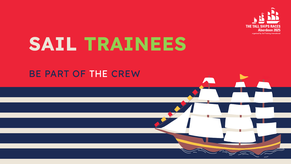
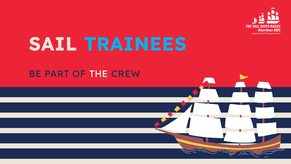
TRAINEES colour: light green -> light blue
